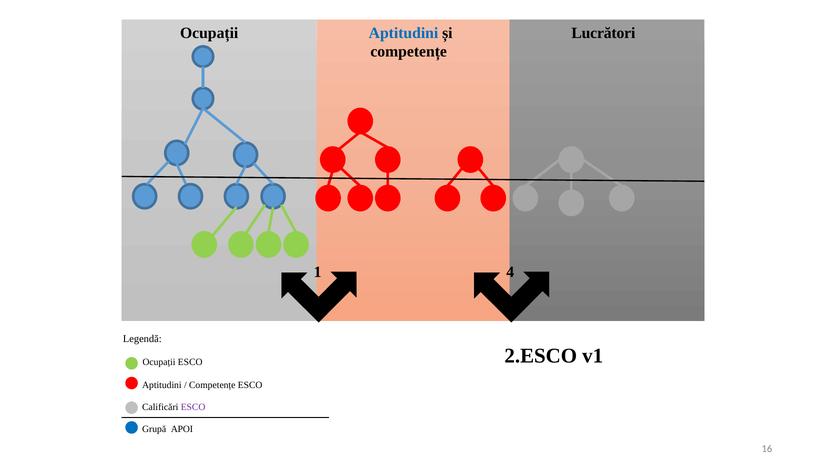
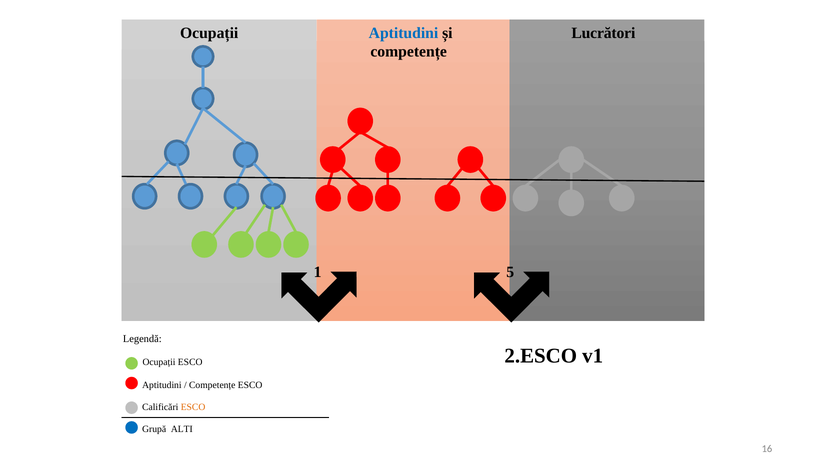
4: 4 -> 5
ESCO at (193, 407) colour: purple -> orange
APOI: APOI -> ALTI
